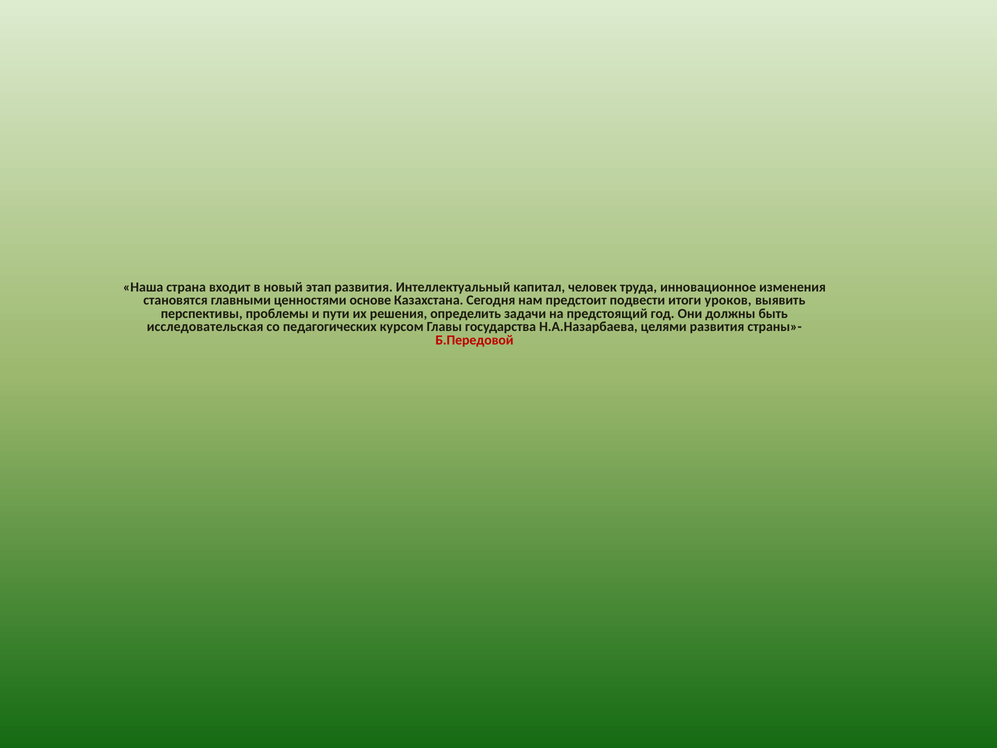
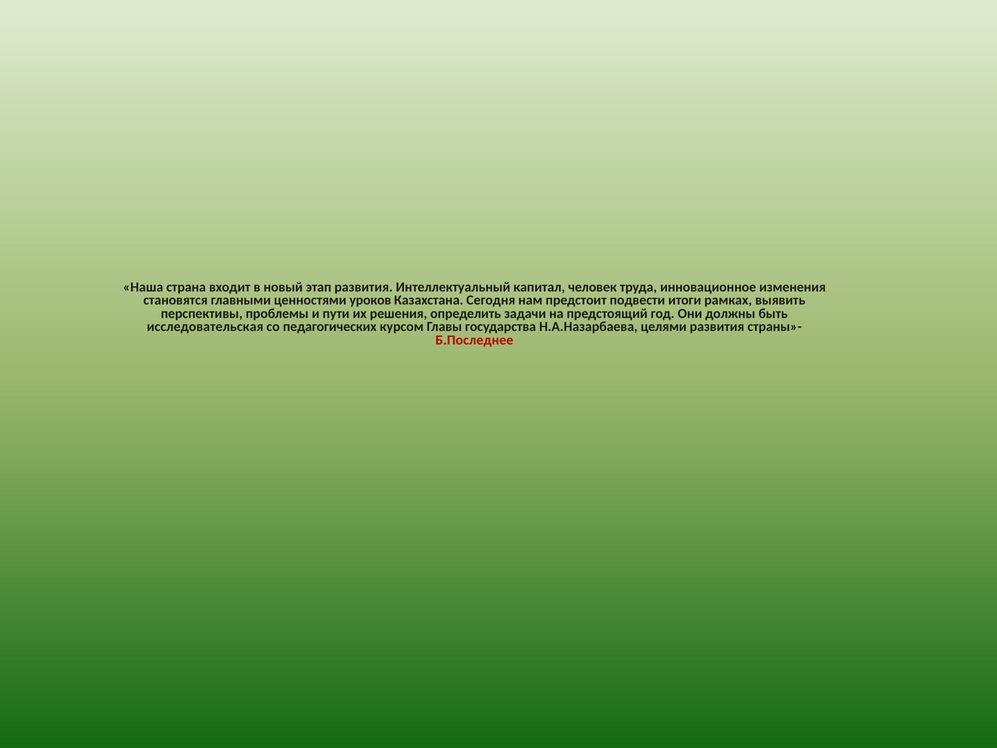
основе: основе -> уроков
уроков: уроков -> рамках
Б.Передовой: Б.Передовой -> Б.Последнее
